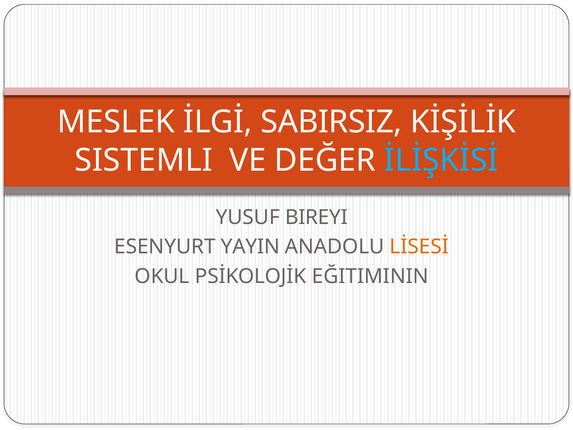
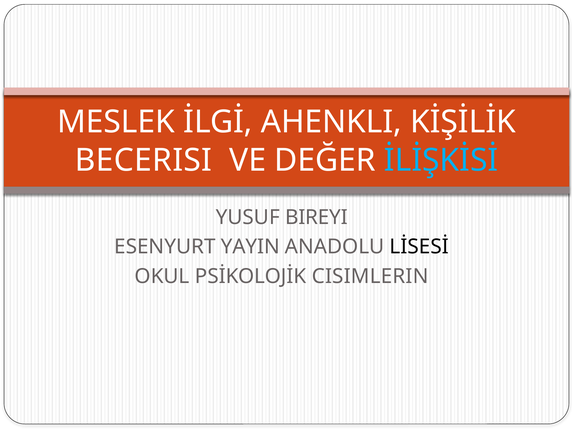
SABIRSIZ: SABIRSIZ -> AHENKLI
SISTEMLI: SISTEMLI -> BECERISI
LİSESİ colour: orange -> black
EĞITIMININ: EĞITIMININ -> CISIMLERIN
